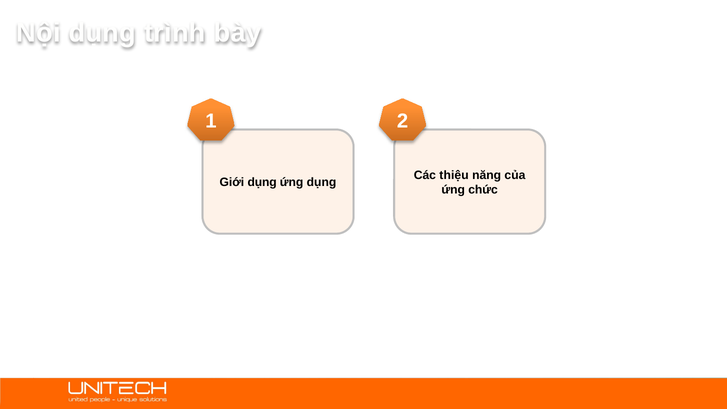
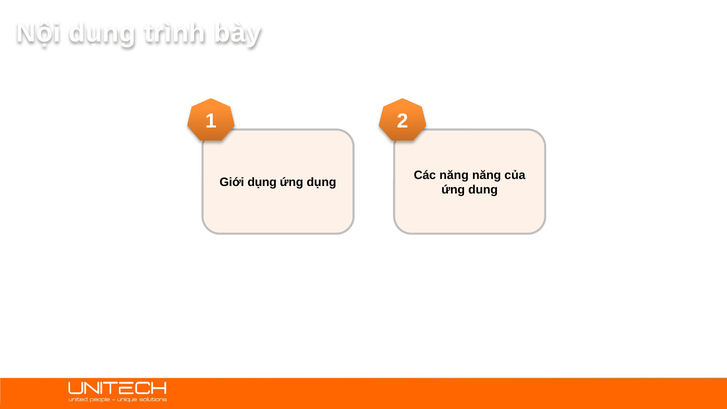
Các thiệu: thiệu -> năng
chức: chức -> dung
